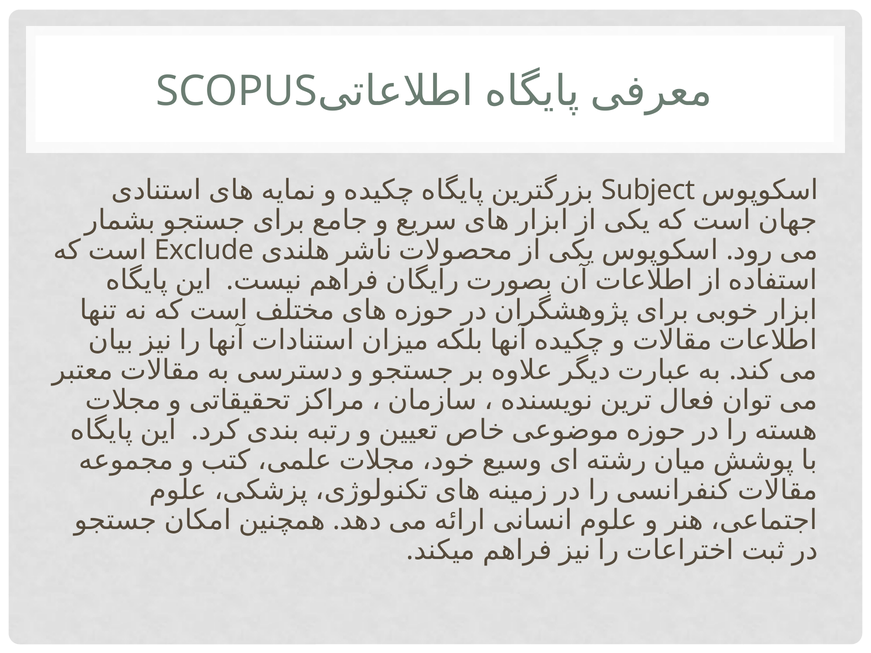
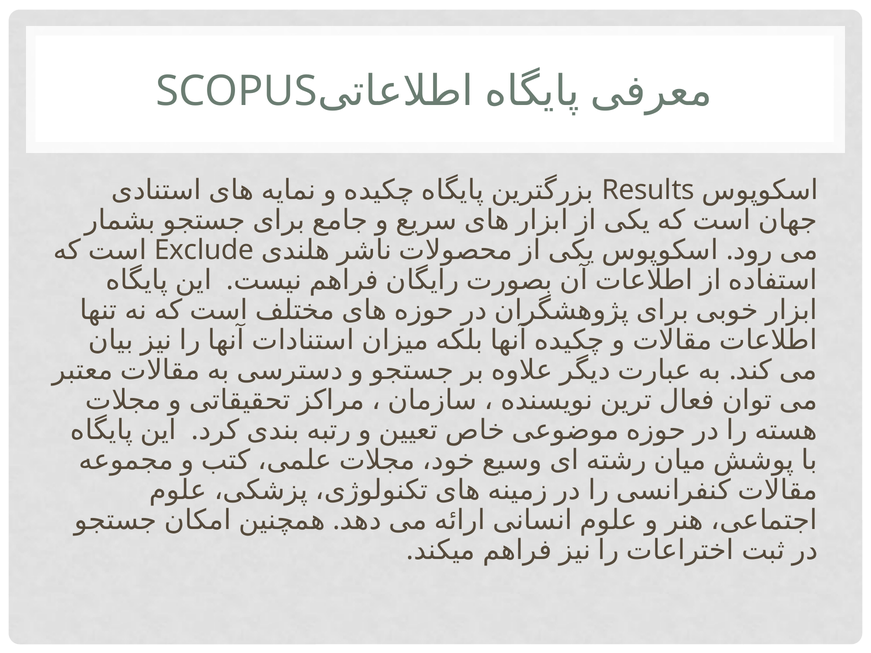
Subject: Subject -> Results
